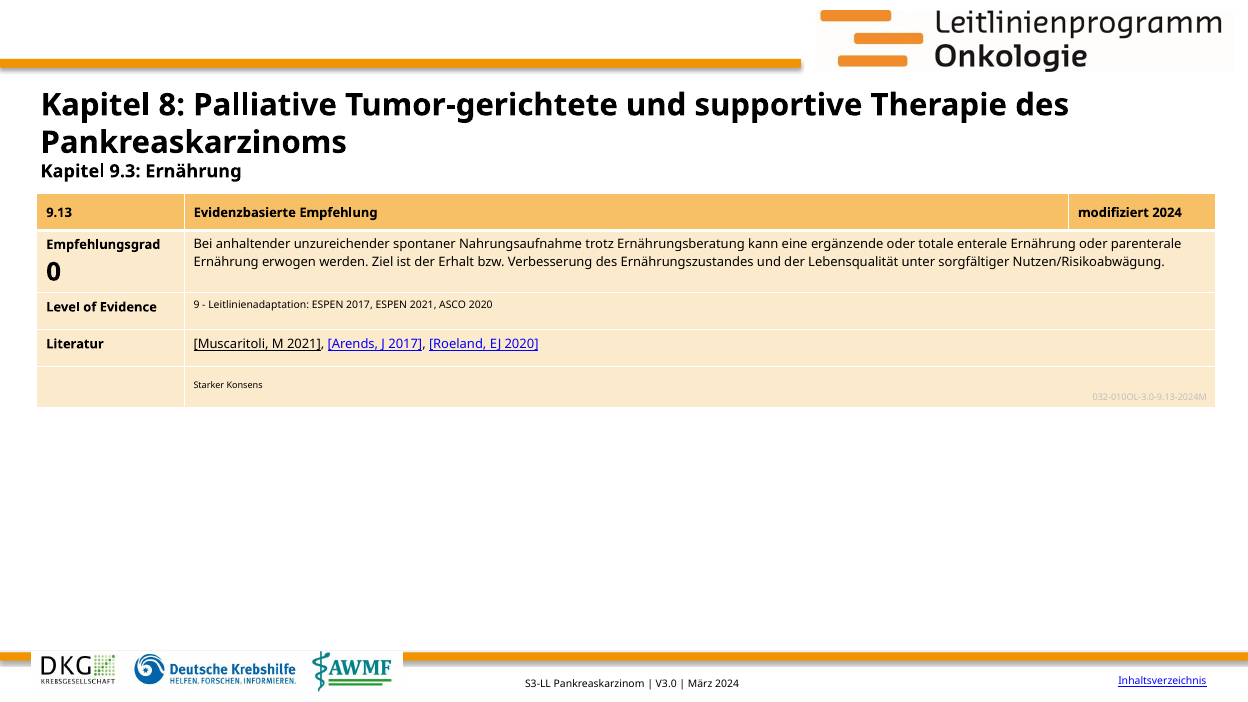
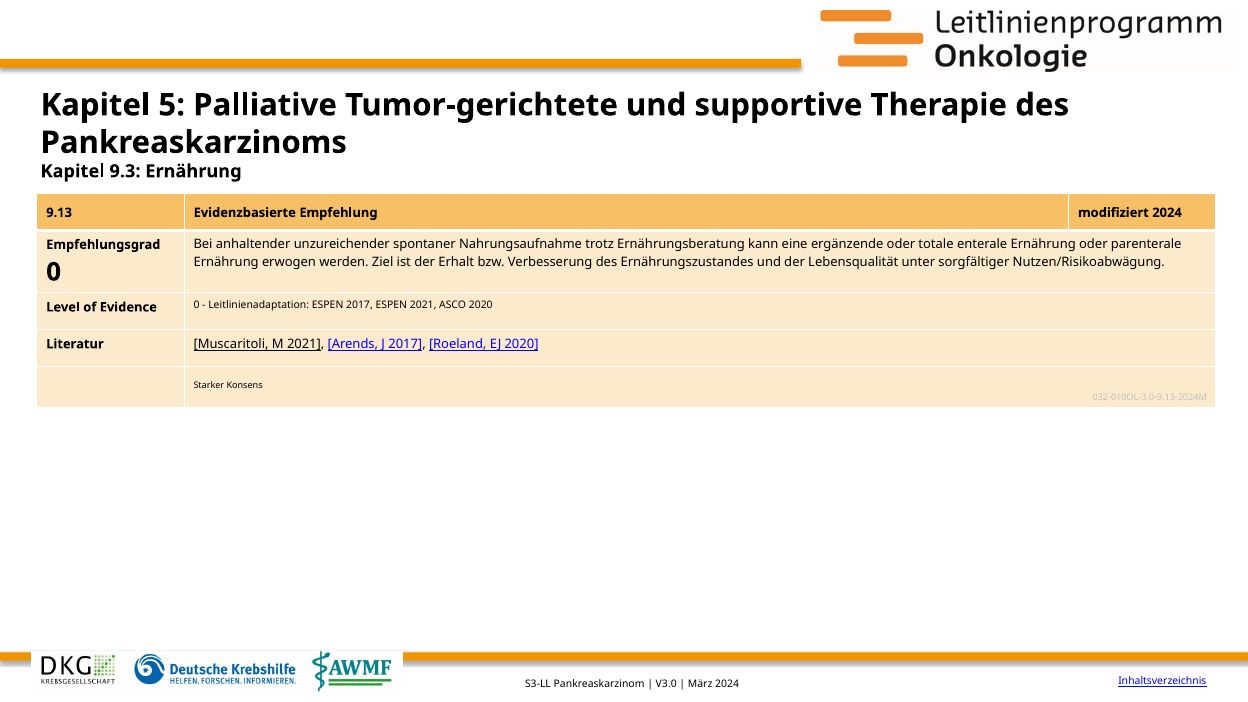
8: 8 -> 5
Evidence 9: 9 -> 0
